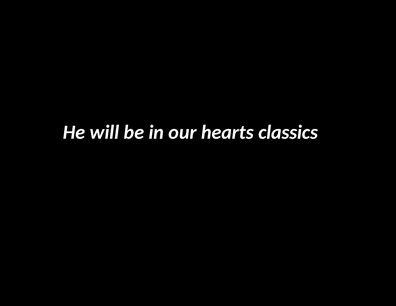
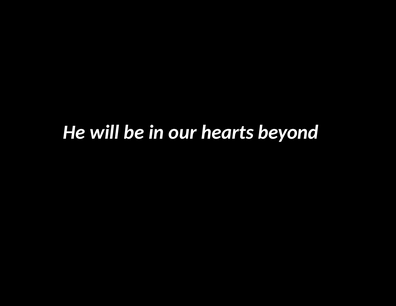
classics: classics -> beyond
